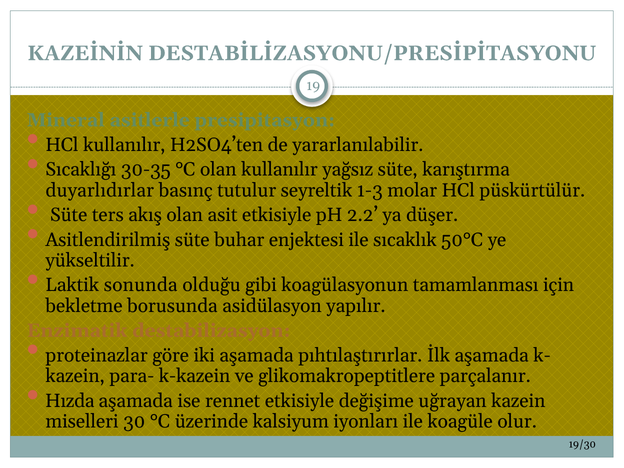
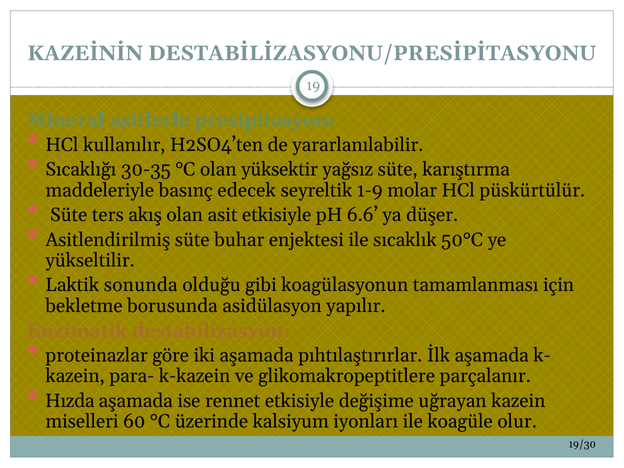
olan kullanılır: kullanılır -> yüksektir
duyarlıdırlar: duyarlıdırlar -> maddeleriyle
tutulur: tutulur -> edecek
1-3: 1-3 -> 1-9
2.2: 2.2 -> 6.6
30: 30 -> 60
